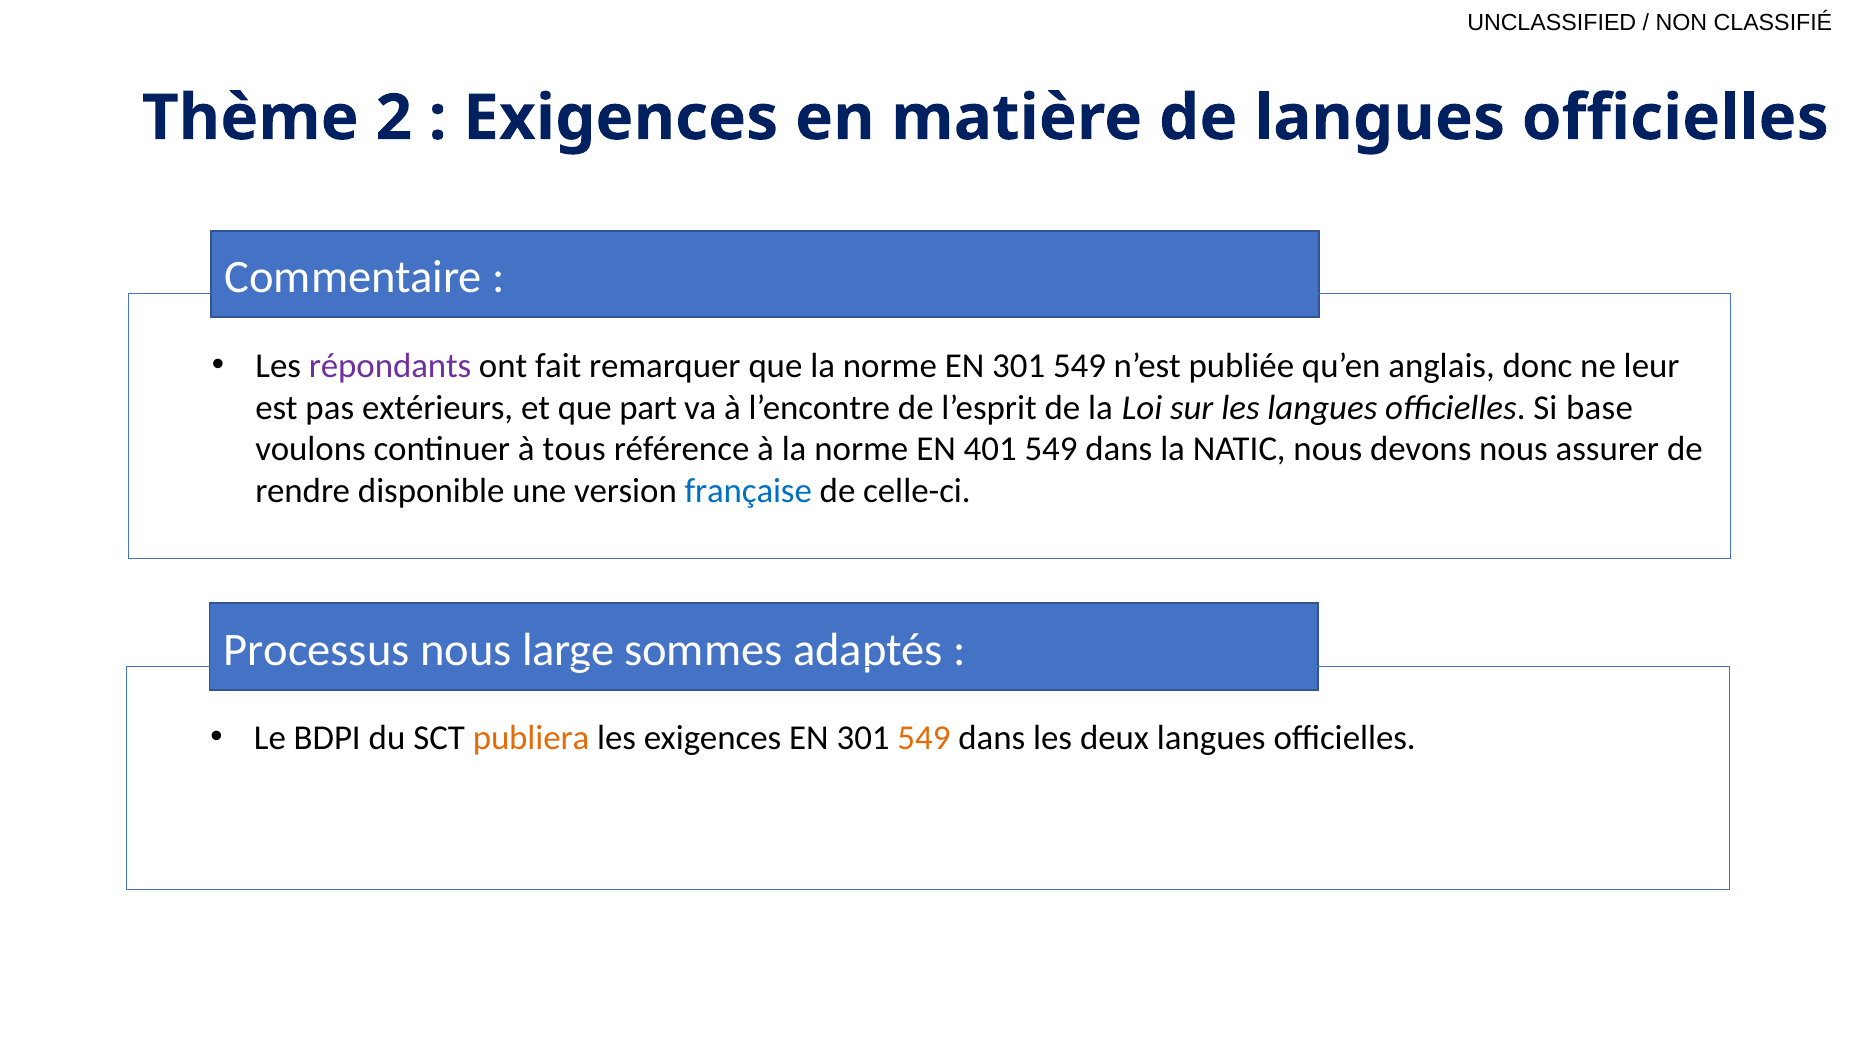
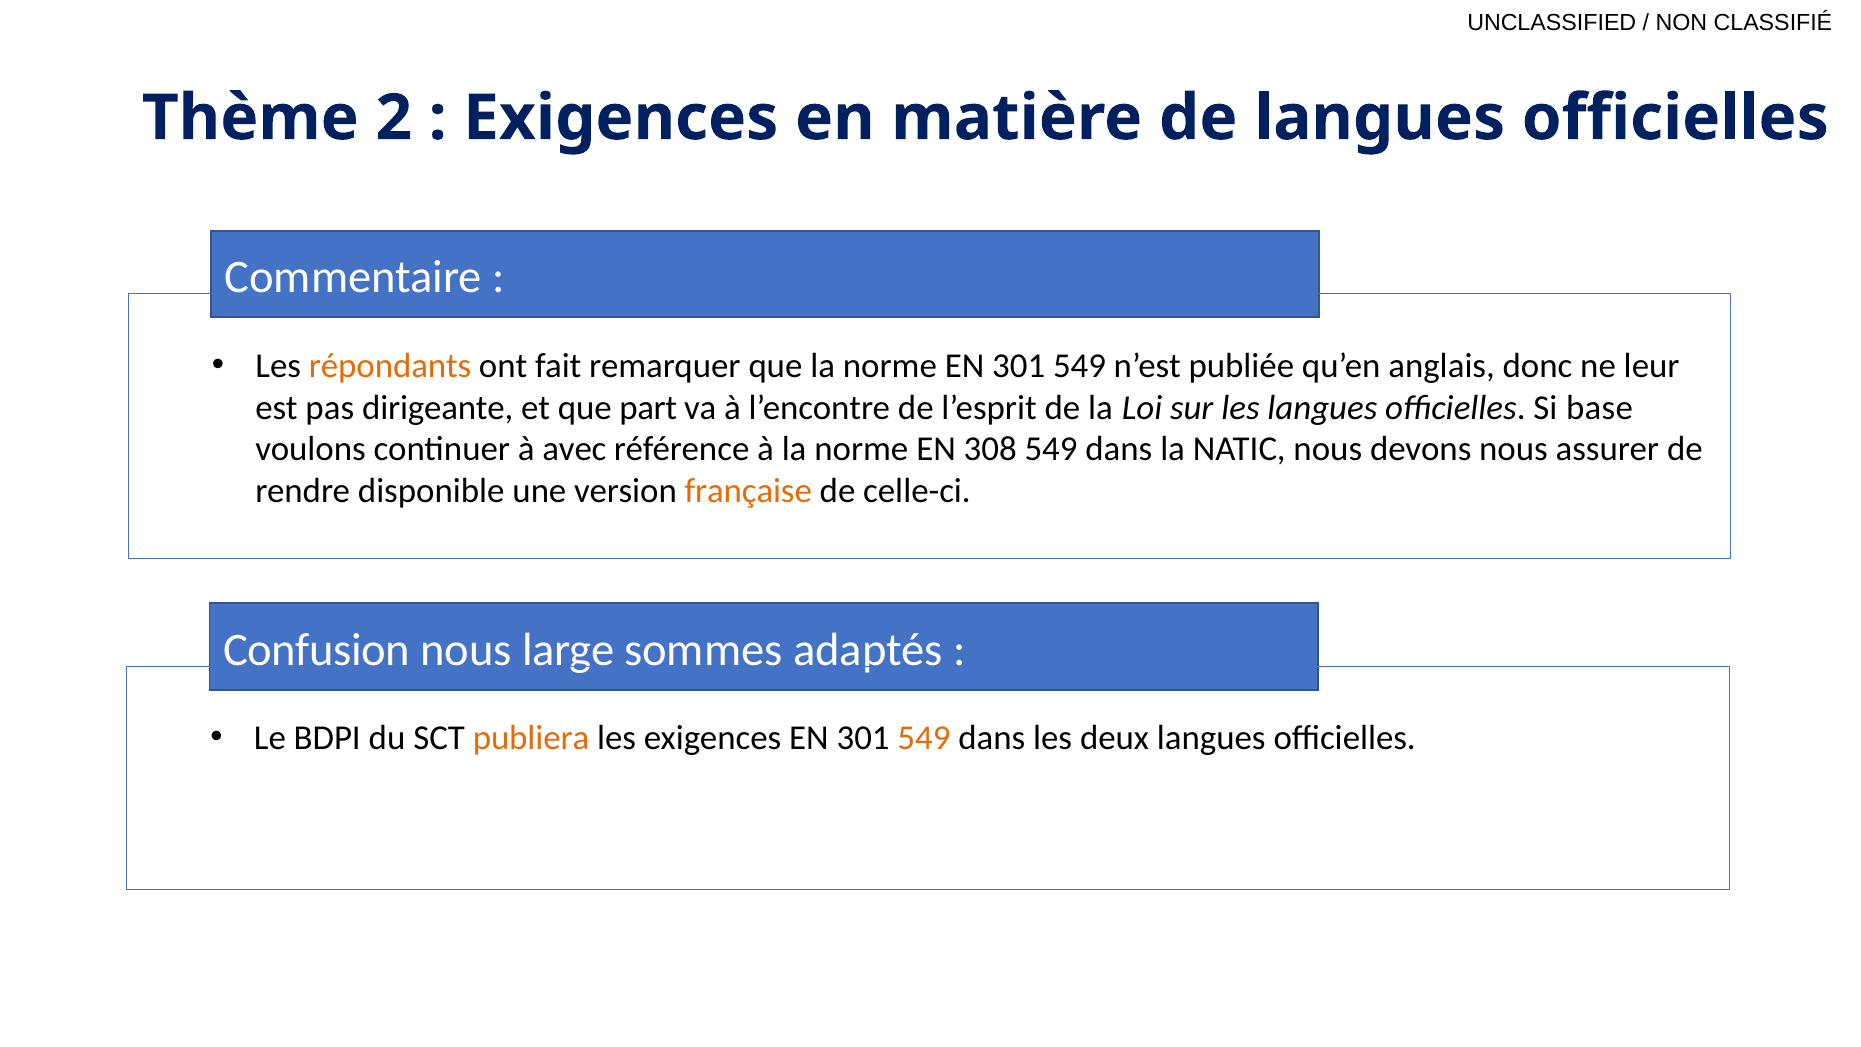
répondants colour: purple -> orange
extérieurs: extérieurs -> dirigeante
tous: tous -> avec
401: 401 -> 308
française colour: blue -> orange
Processus: Processus -> Confusion
